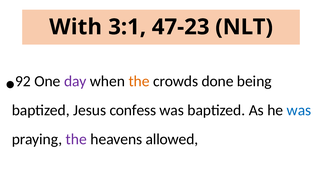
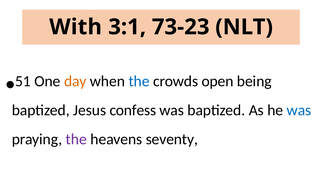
47-23: 47-23 -> 73-23
92: 92 -> 51
day colour: purple -> orange
the at (139, 81) colour: orange -> blue
done: done -> open
allowed: allowed -> seventy
